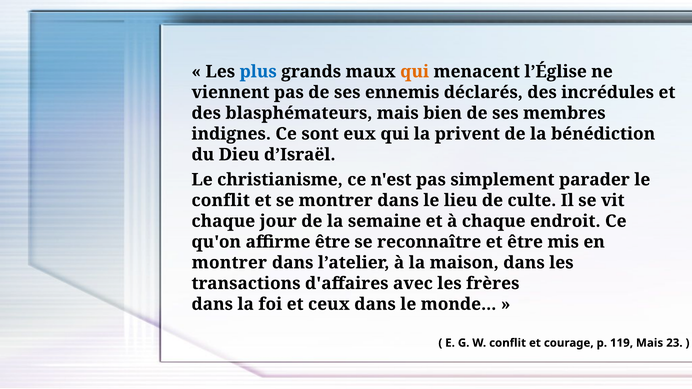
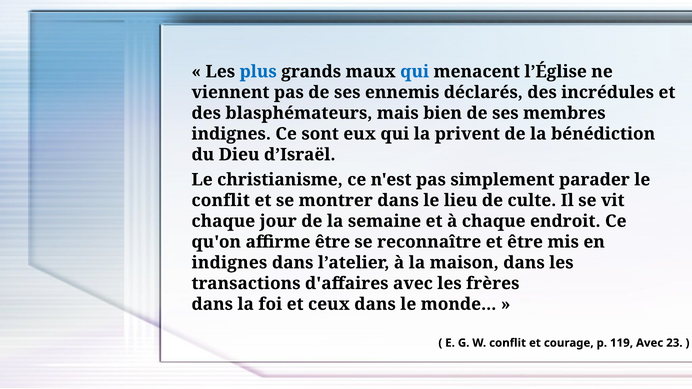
qui at (415, 72) colour: orange -> blue
montrer at (229, 263): montrer -> indignes
119 Mais: Mais -> Avec
